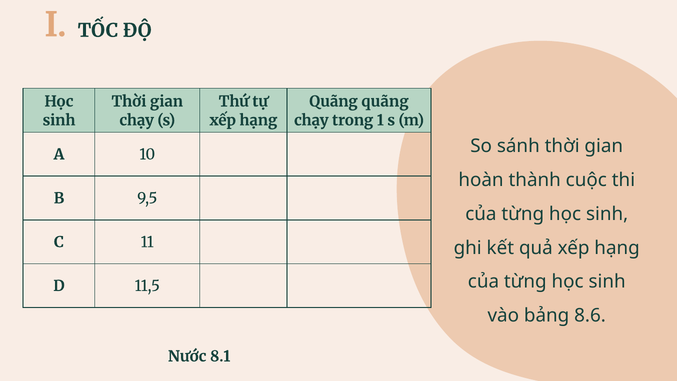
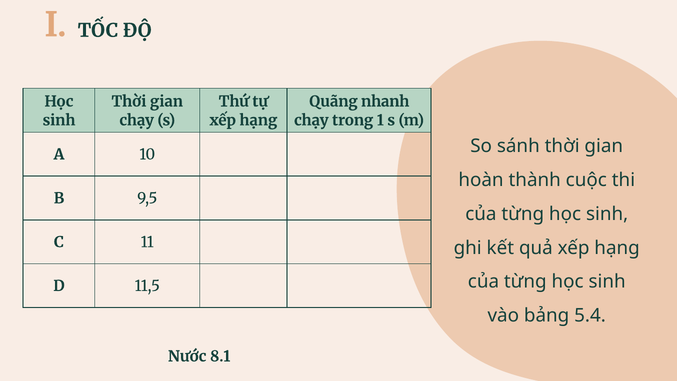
Quãng quãng: quãng -> nhanh
8.6: 8.6 -> 5.4
